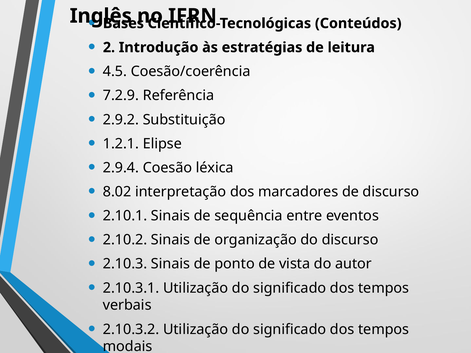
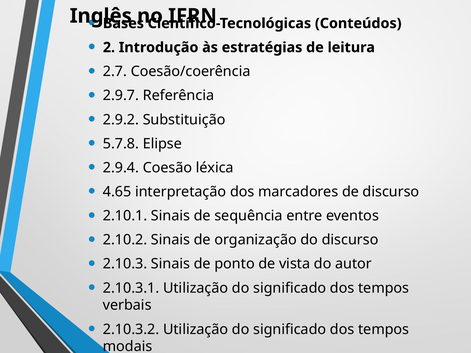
4.5: 4.5 -> 2.7
7.2.9: 7.2.9 -> 2.9.7
1.2.1: 1.2.1 -> 5.7.8
8.02: 8.02 -> 4.65
